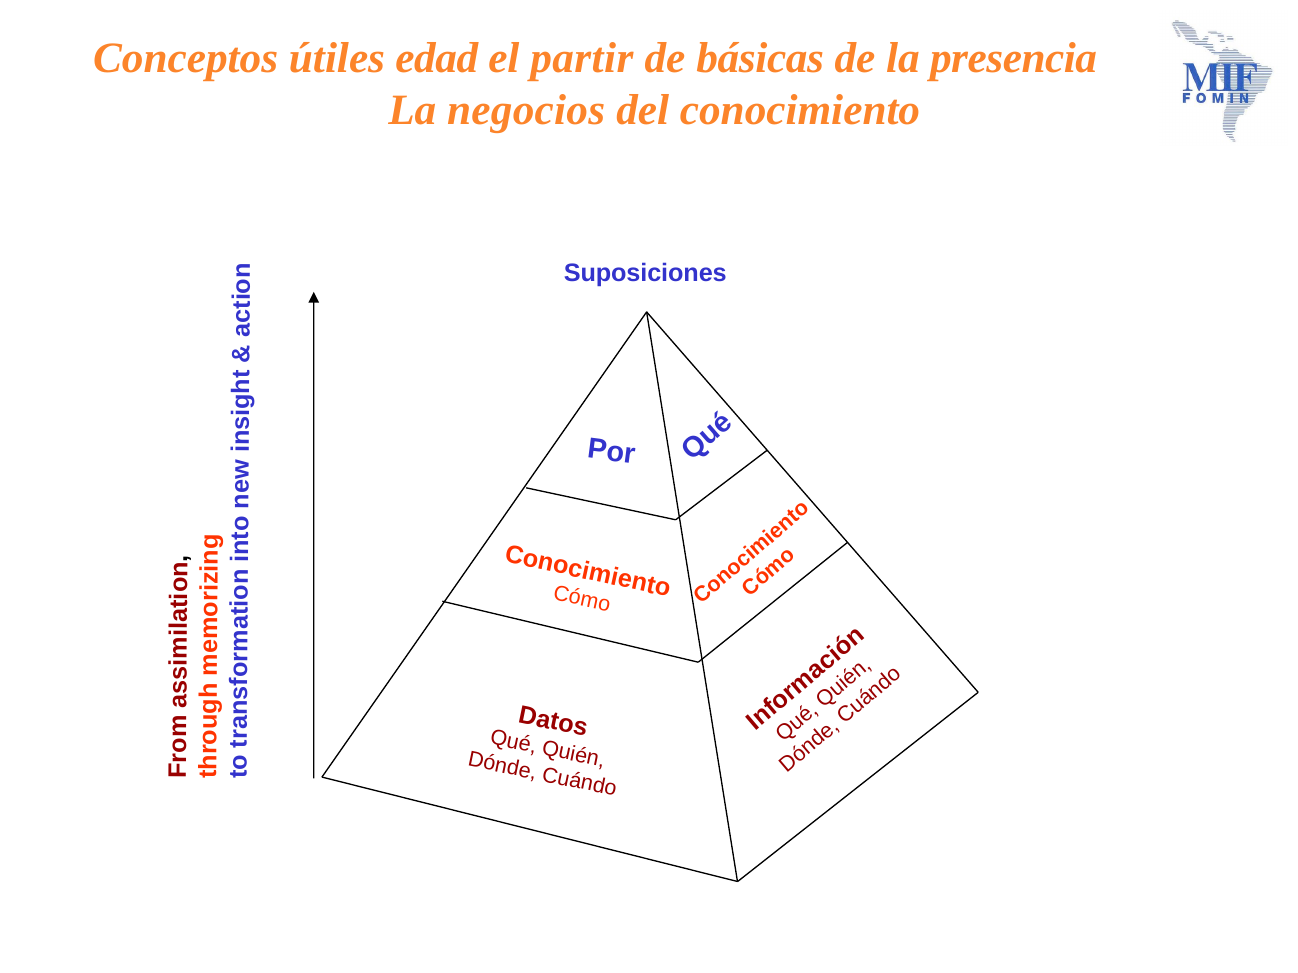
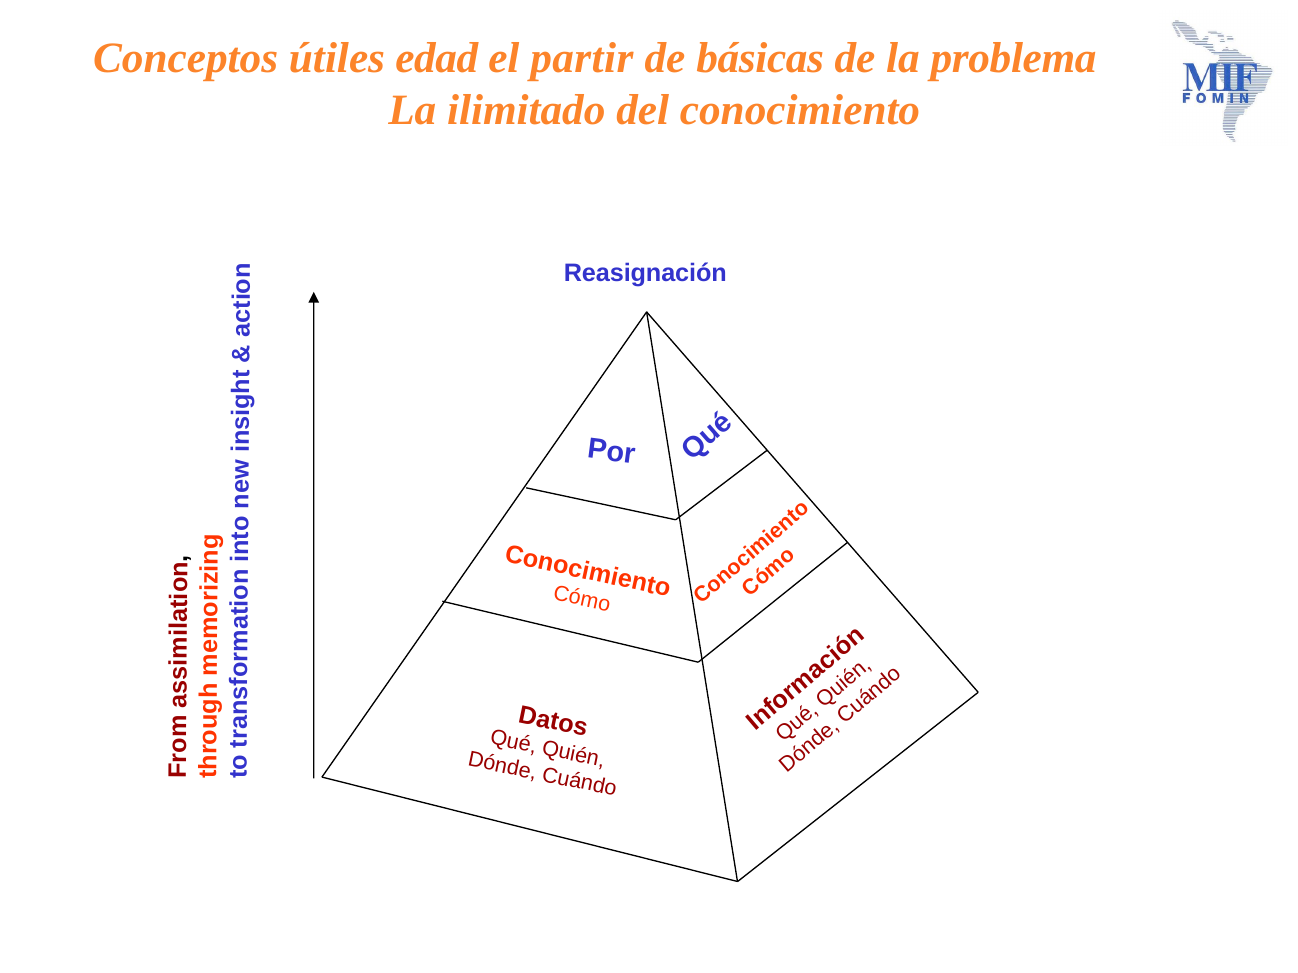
presencia: presencia -> problema
negocios: negocios -> ilimitado
Suposiciones: Suposiciones -> Reasignación
